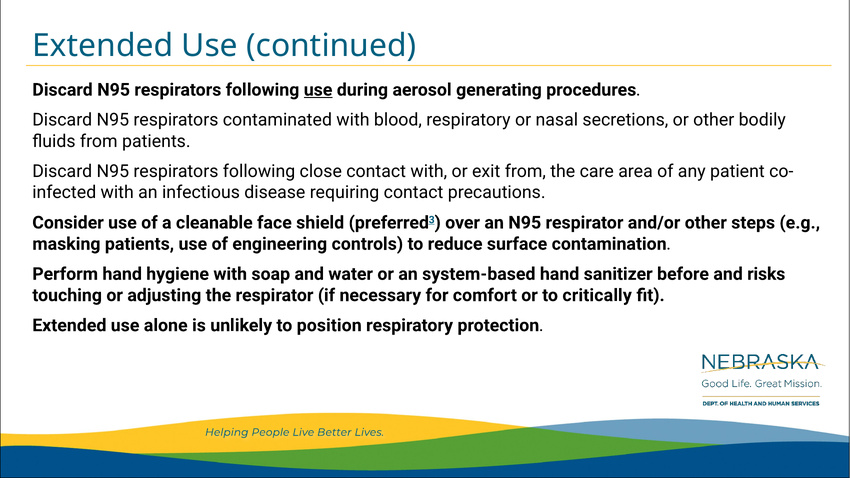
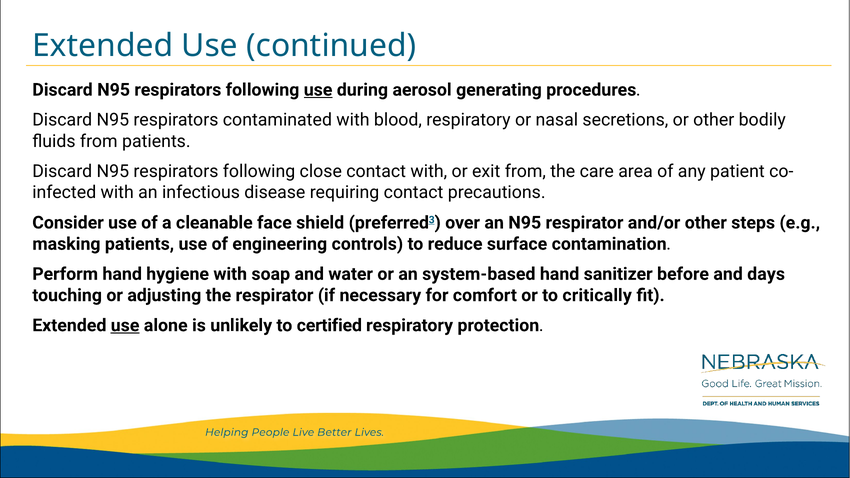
risks: risks -> days
use at (125, 325) underline: none -> present
position: position -> certified
